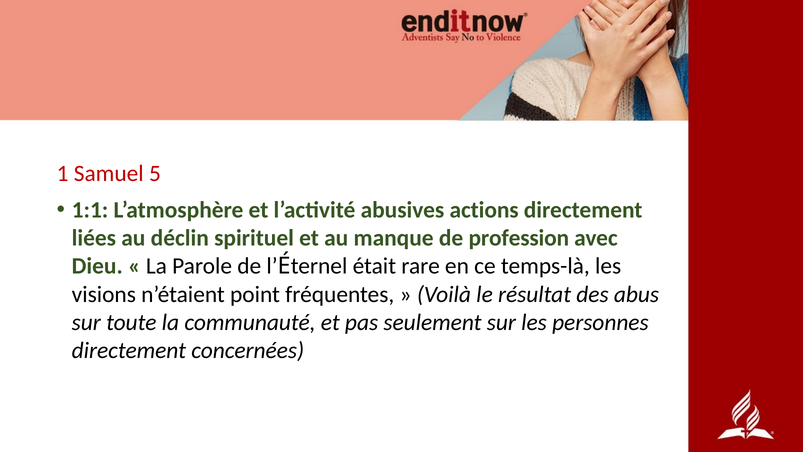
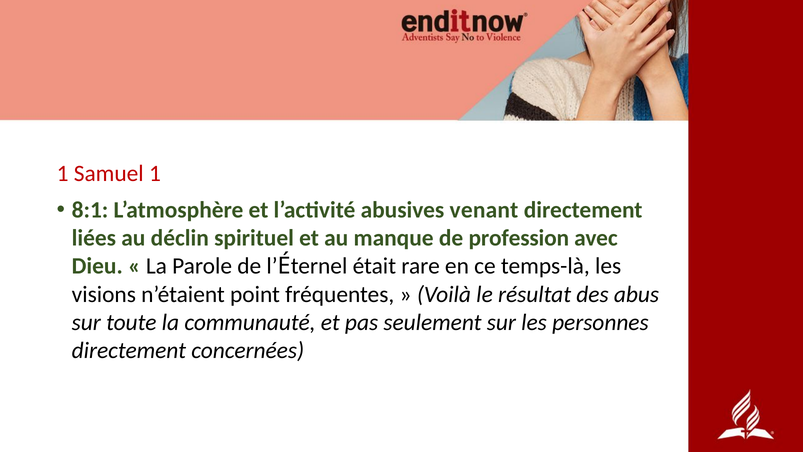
Samuel 5: 5 -> 1
1:1: 1:1 -> 8:1
actions: actions -> venant
